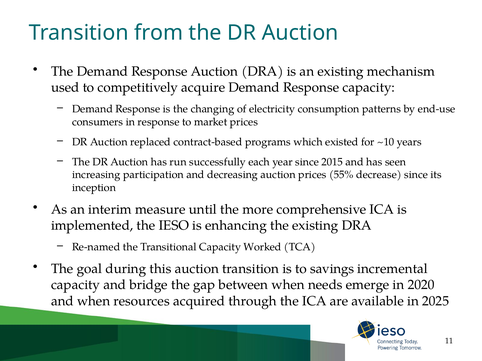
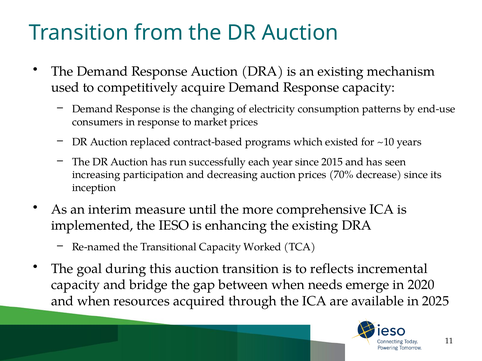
55%: 55% -> 70%
savings: savings -> reflects
